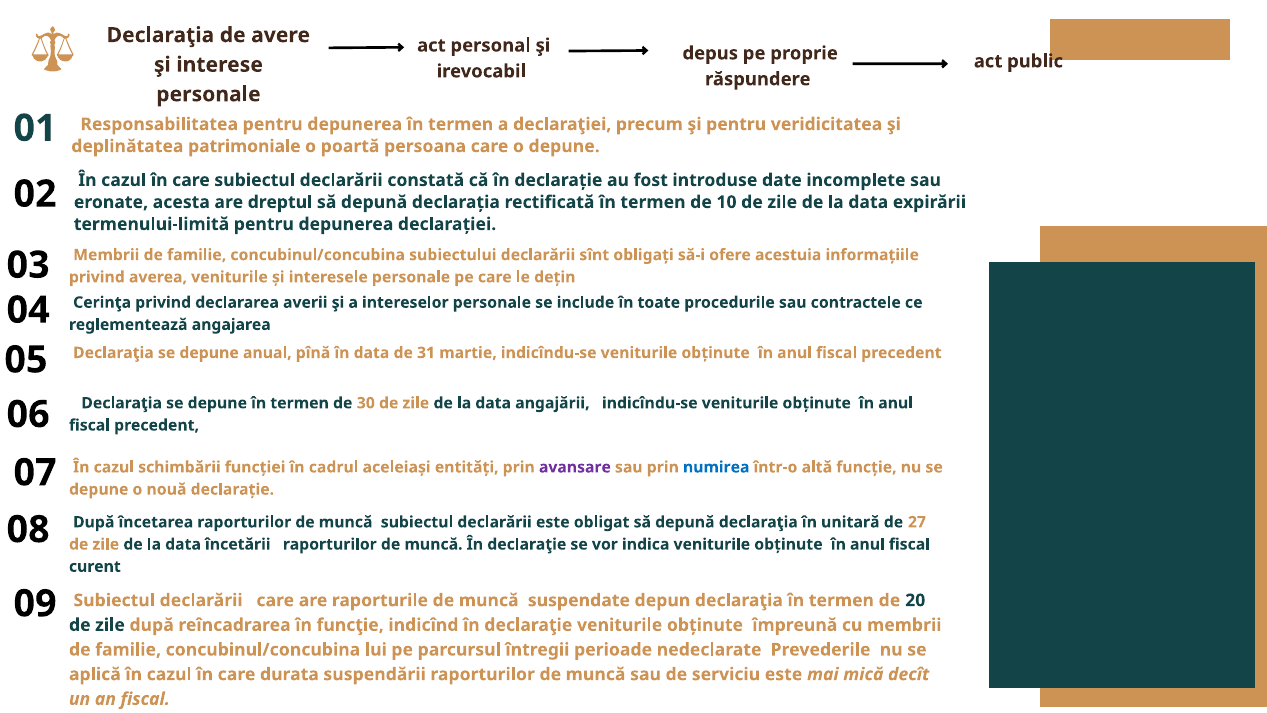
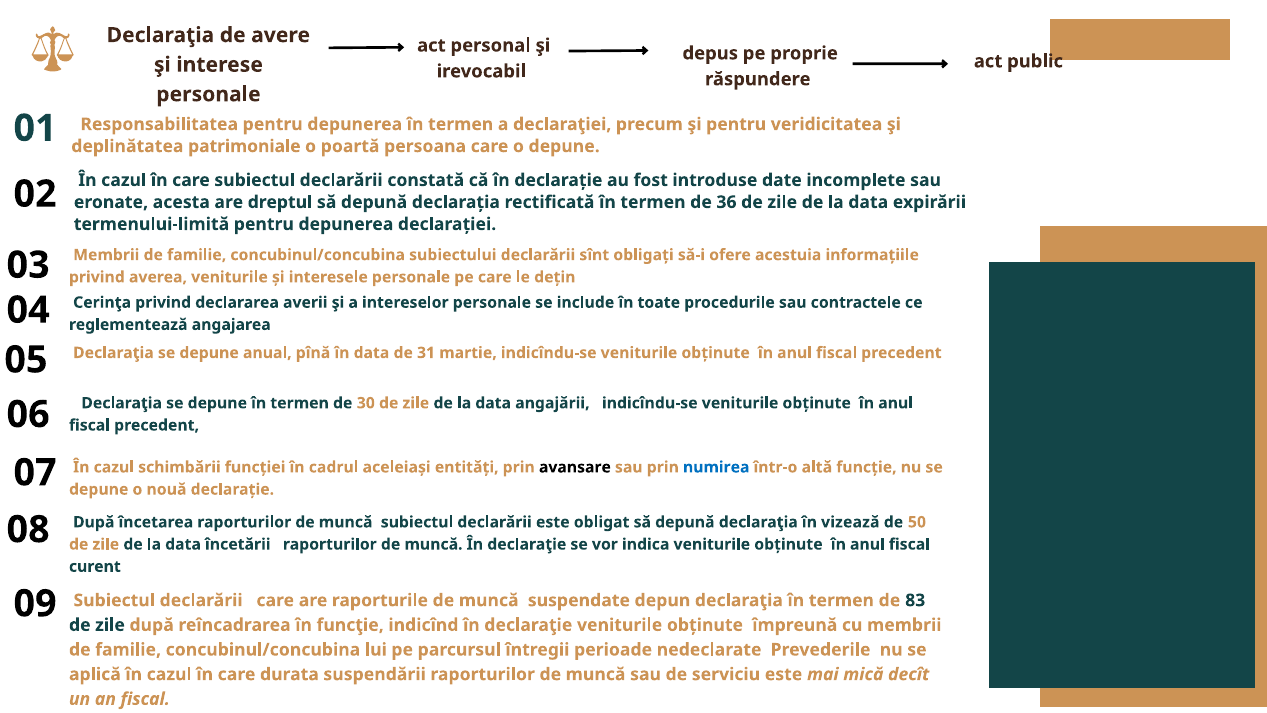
10: 10 -> 36
avansare colour: purple -> black
unitară: unitară -> vizează
27: 27 -> 50
20: 20 -> 83
